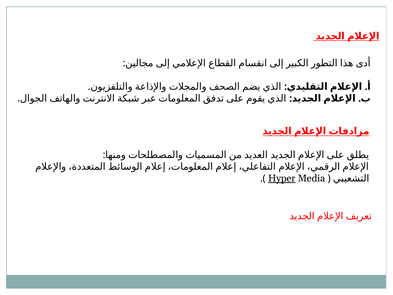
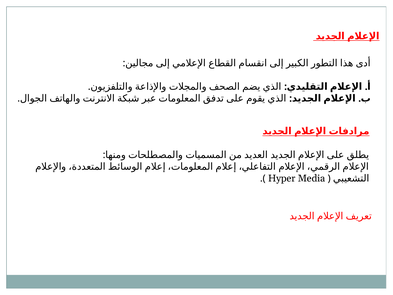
Hyper underline: present -> none
